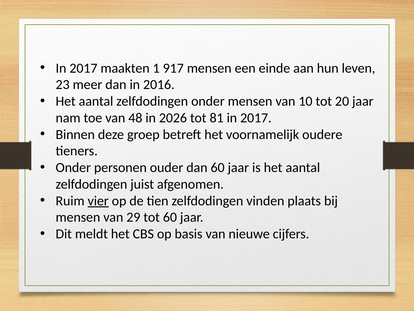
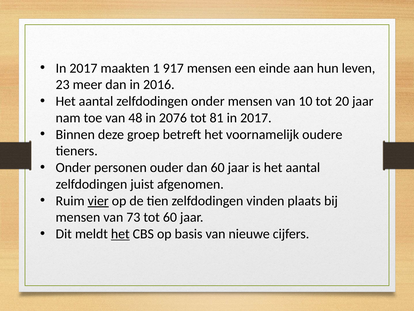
2026: 2026 -> 2076
29: 29 -> 73
het at (120, 234) underline: none -> present
